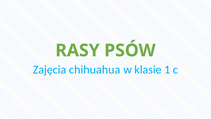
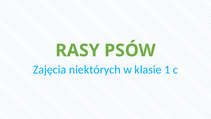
chihuahua: chihuahua -> niektórych
